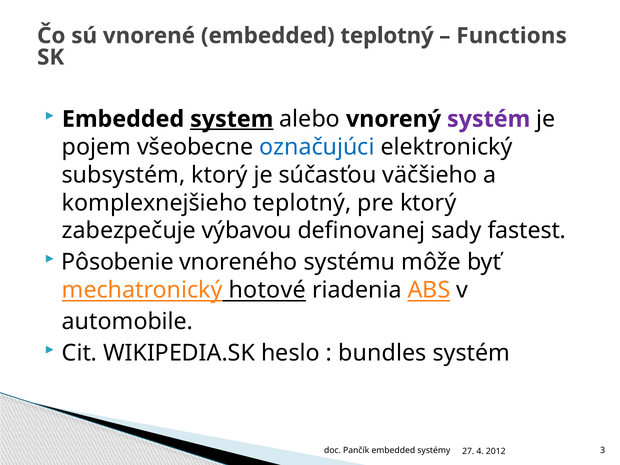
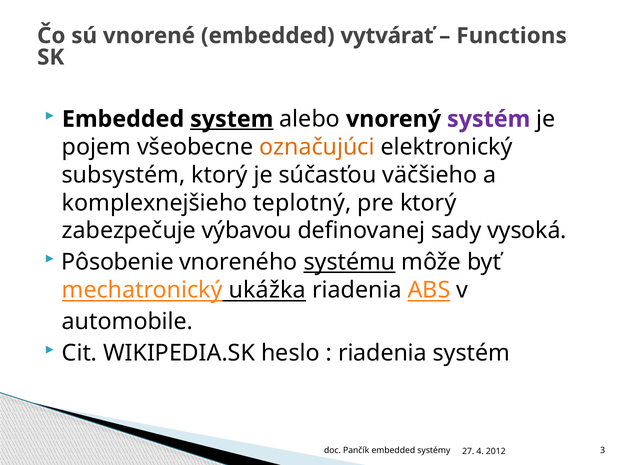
embedded teplotný: teplotný -> vytvárať
označujúci colour: blue -> orange
fastest: fastest -> vysoká
systému underline: none -> present
hotové: hotové -> ukážka
bundles at (382, 353): bundles -> riadenia
